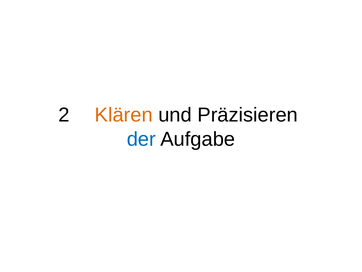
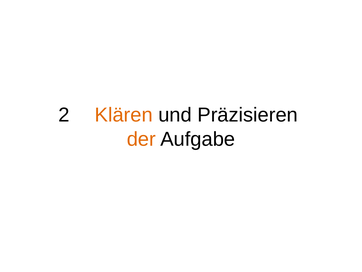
der colour: blue -> orange
